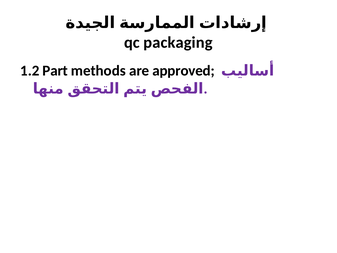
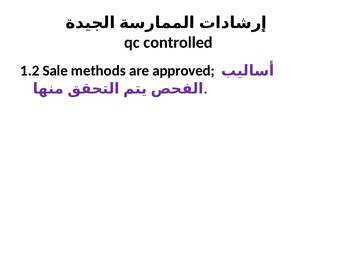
packaging: packaging -> controlled
Part: Part -> Sale
